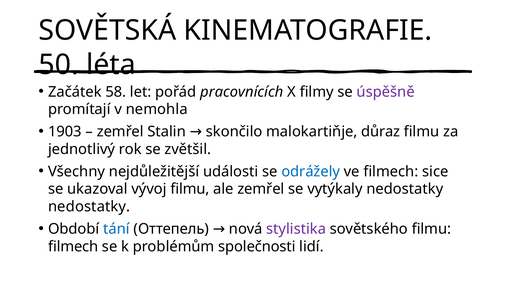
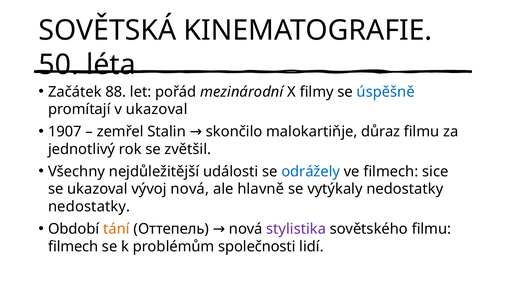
58: 58 -> 88
pracovnících: pracovnících -> mezinárodní
úspěšně colour: purple -> blue
v nemohla: nemohla -> ukazoval
1903: 1903 -> 1907
vývoj filmu: filmu -> nová
ale zemřel: zemřel -> hlavně
tání colour: blue -> orange
